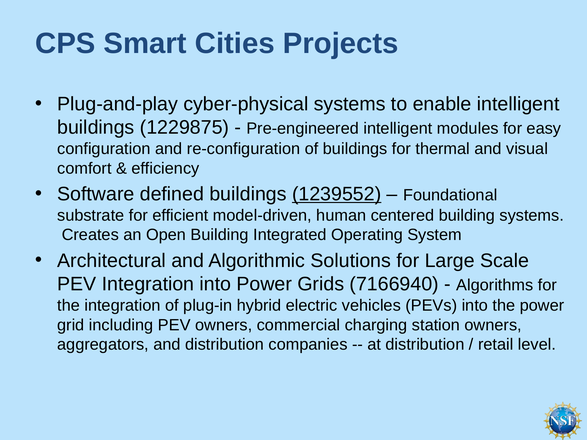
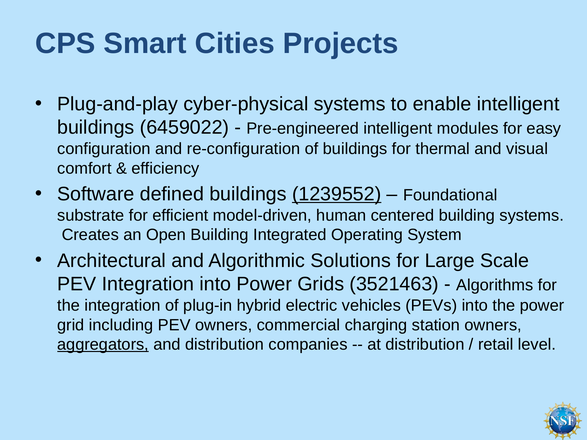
1229875: 1229875 -> 6459022
7166940: 7166940 -> 3521463
aggregators underline: none -> present
